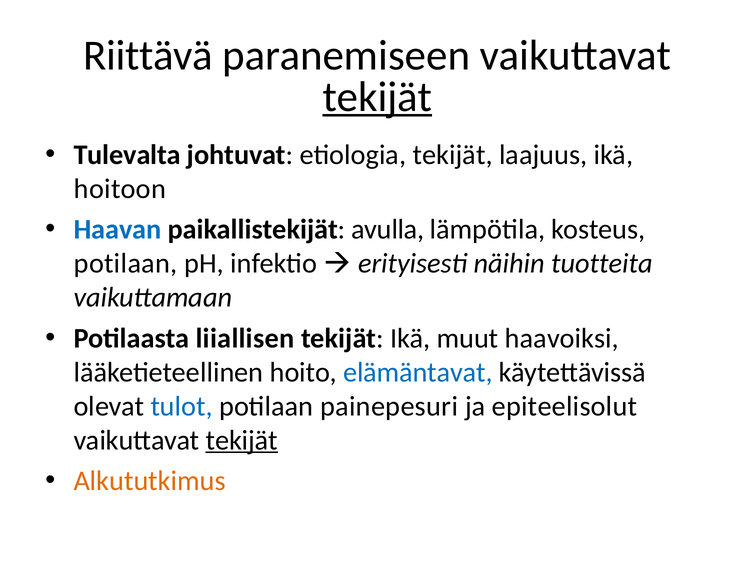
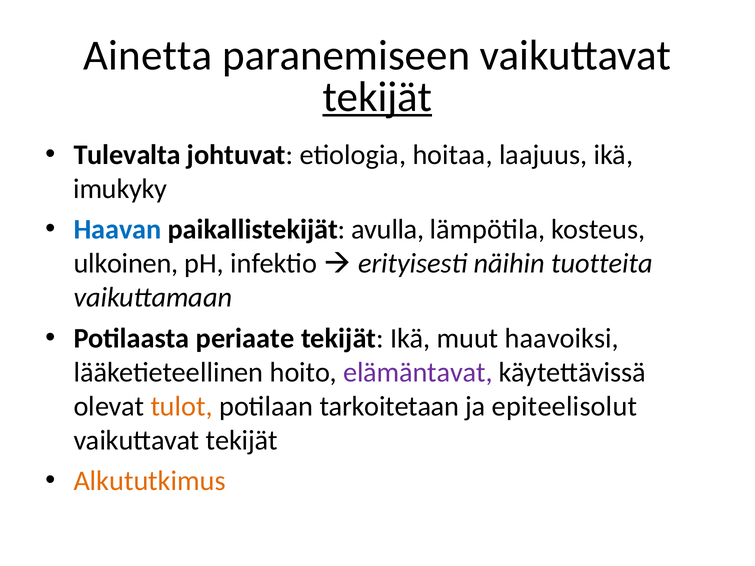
Riittävä: Riittävä -> Ainetta
etiologia tekijät: tekijät -> hoitaa
hoitoon: hoitoon -> imukyky
potilaan at (126, 264): potilaan -> ulkoinen
liiallisen: liiallisen -> periaate
elämäntavat colour: blue -> purple
tulot colour: blue -> orange
painepesuri: painepesuri -> tarkoitetaan
tekijät at (242, 440) underline: present -> none
